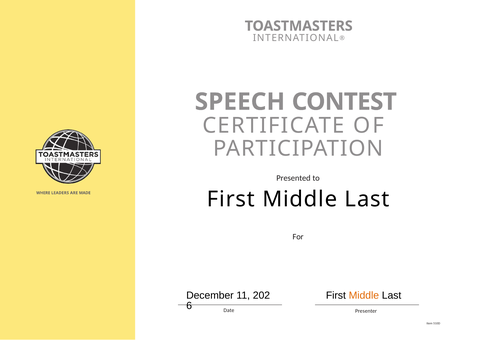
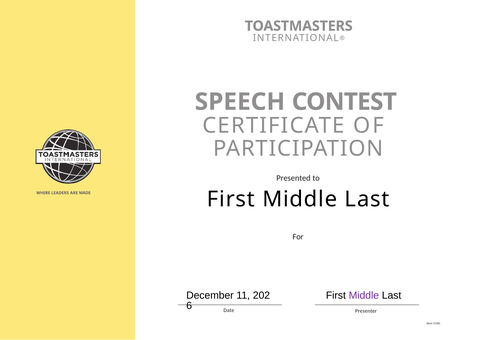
Middle at (364, 295) colour: orange -> purple
